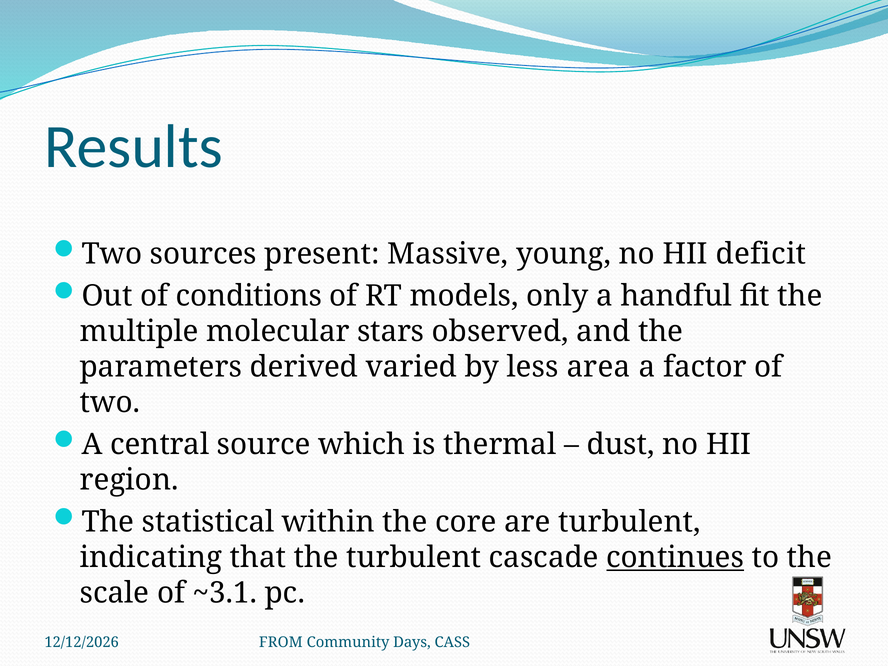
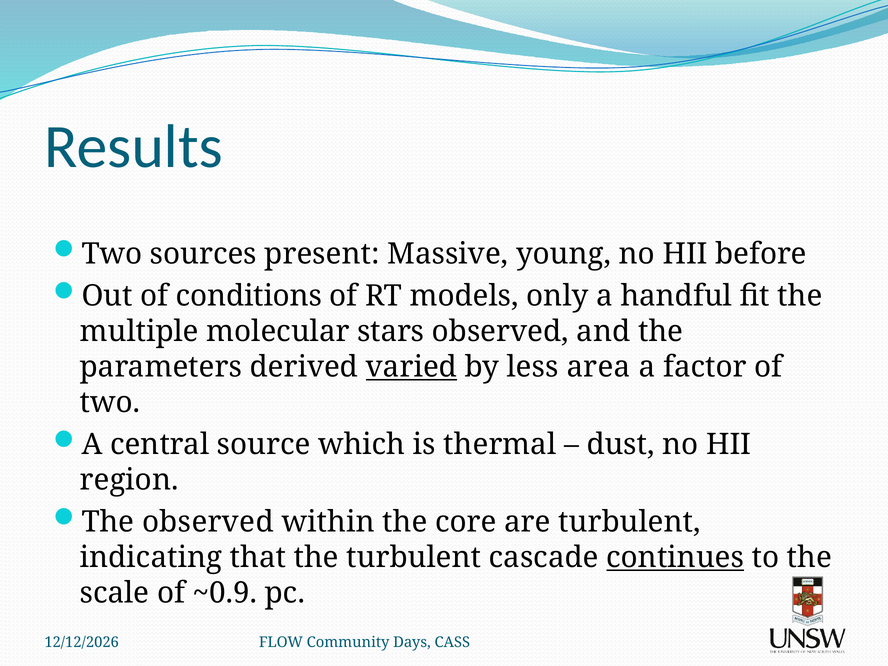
deficit: deficit -> before
varied underline: none -> present
The statistical: statistical -> observed
~3.1: ~3.1 -> ~0.9
FROM: FROM -> FLOW
